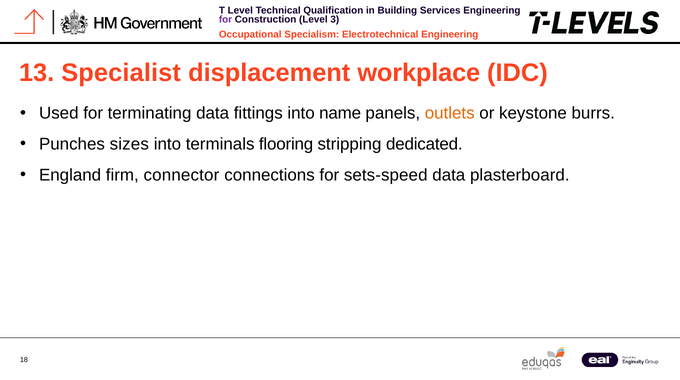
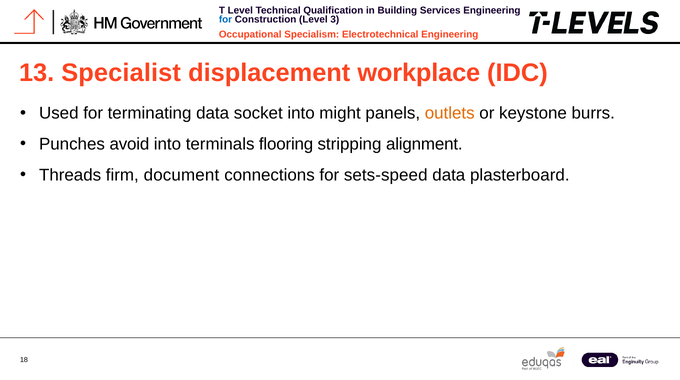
for at (226, 19) colour: purple -> blue
fittings: fittings -> socket
name: name -> might
sizes: sizes -> avoid
dedicated: dedicated -> alignment
England: England -> Threads
connector: connector -> document
